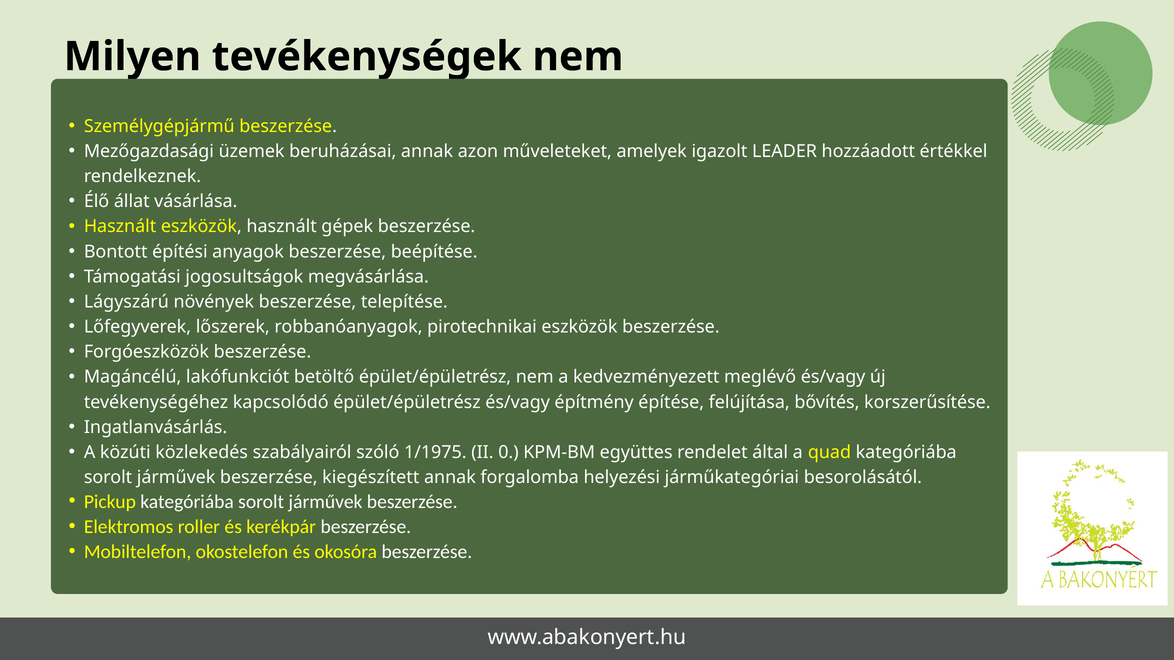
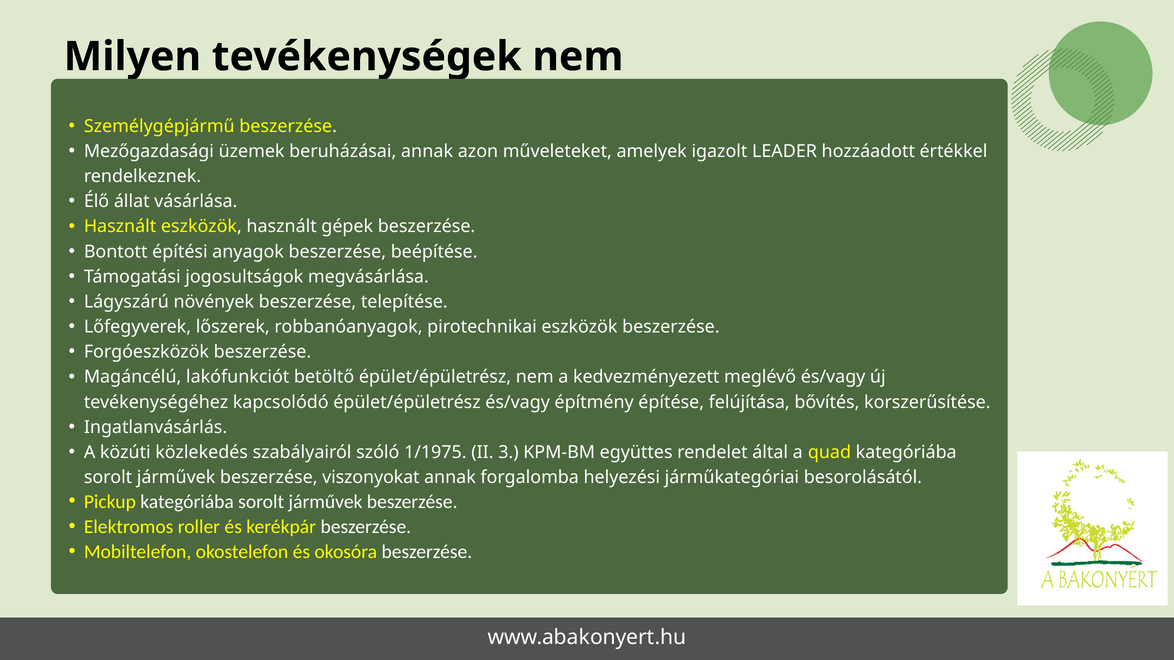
0: 0 -> 3
kiegészített: kiegészített -> viszonyokat
